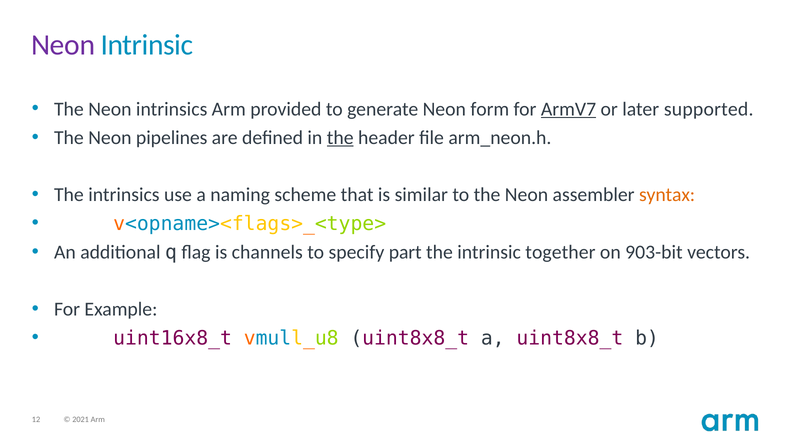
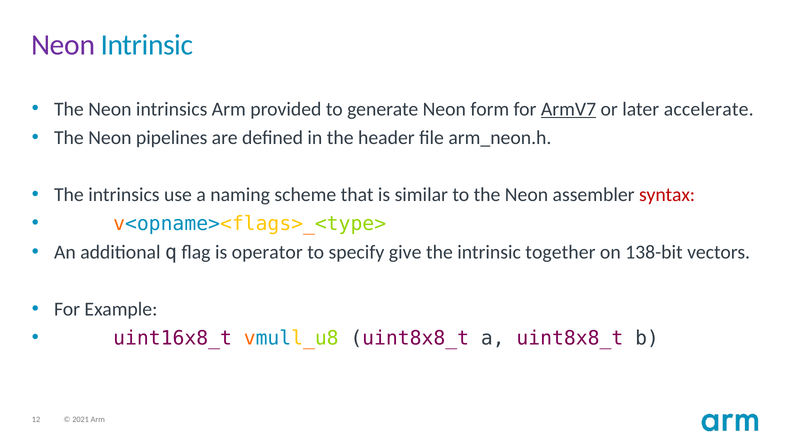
supported: supported -> accelerate
the at (340, 138) underline: present -> none
syntax colour: orange -> red
channels: channels -> operator
part: part -> give
903-bit: 903-bit -> 138-bit
